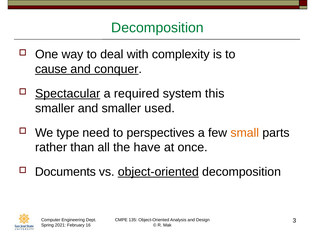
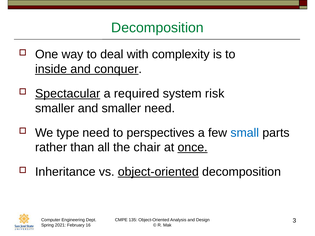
cause: cause -> inside
this: this -> risk
smaller used: used -> need
small colour: orange -> blue
have: have -> chair
once underline: none -> present
Documents: Documents -> Inheritance
